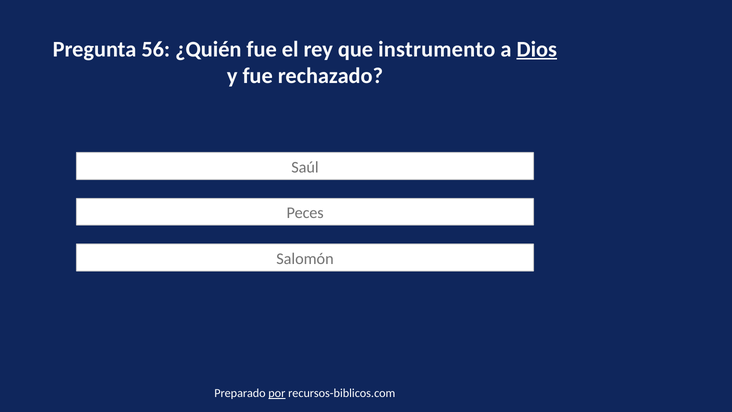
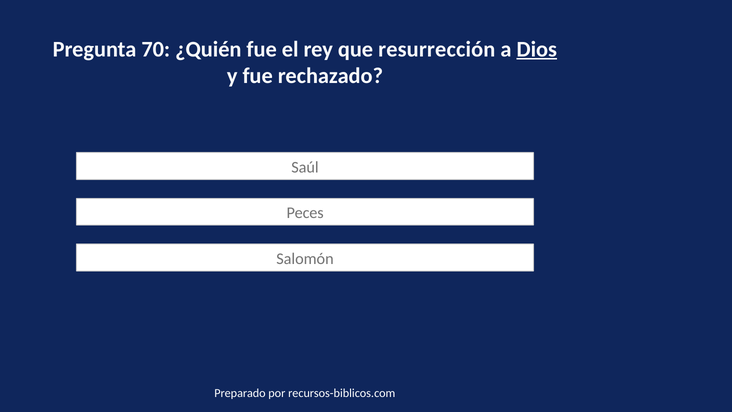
56: 56 -> 70
instrumento: instrumento -> resurrección
por underline: present -> none
